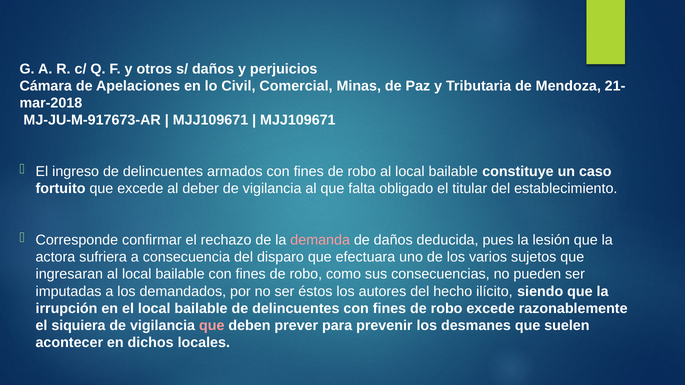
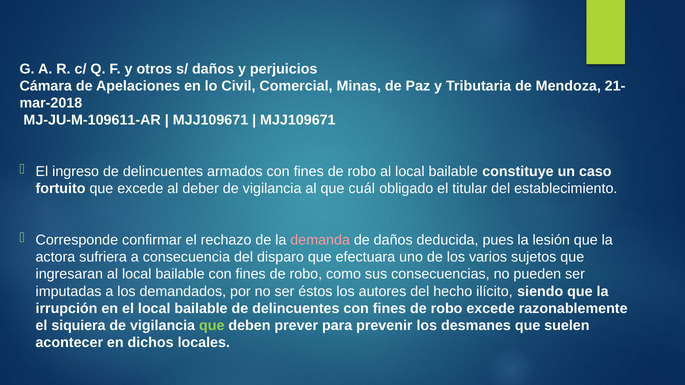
MJ-JU-M-917673-AR: MJ-JU-M-917673-AR -> MJ-JU-M-109611-AR
falta: falta -> cuál
que at (212, 326) colour: pink -> light green
